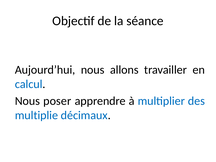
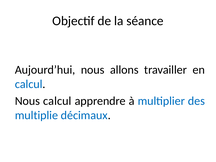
Nous poser: poser -> calcul
